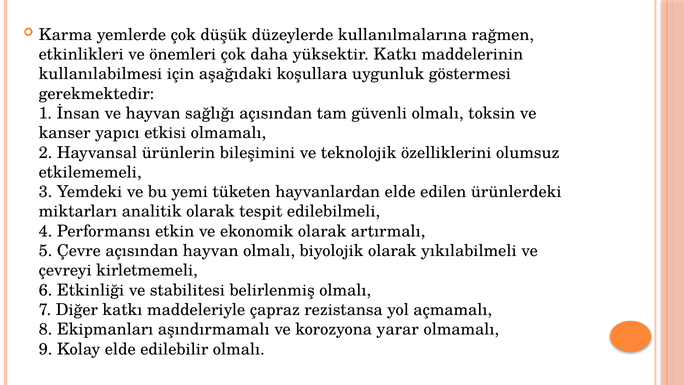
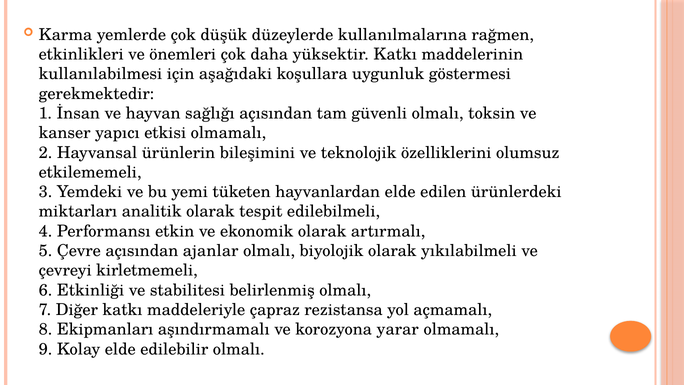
açısından hayvan: hayvan -> ajanlar
